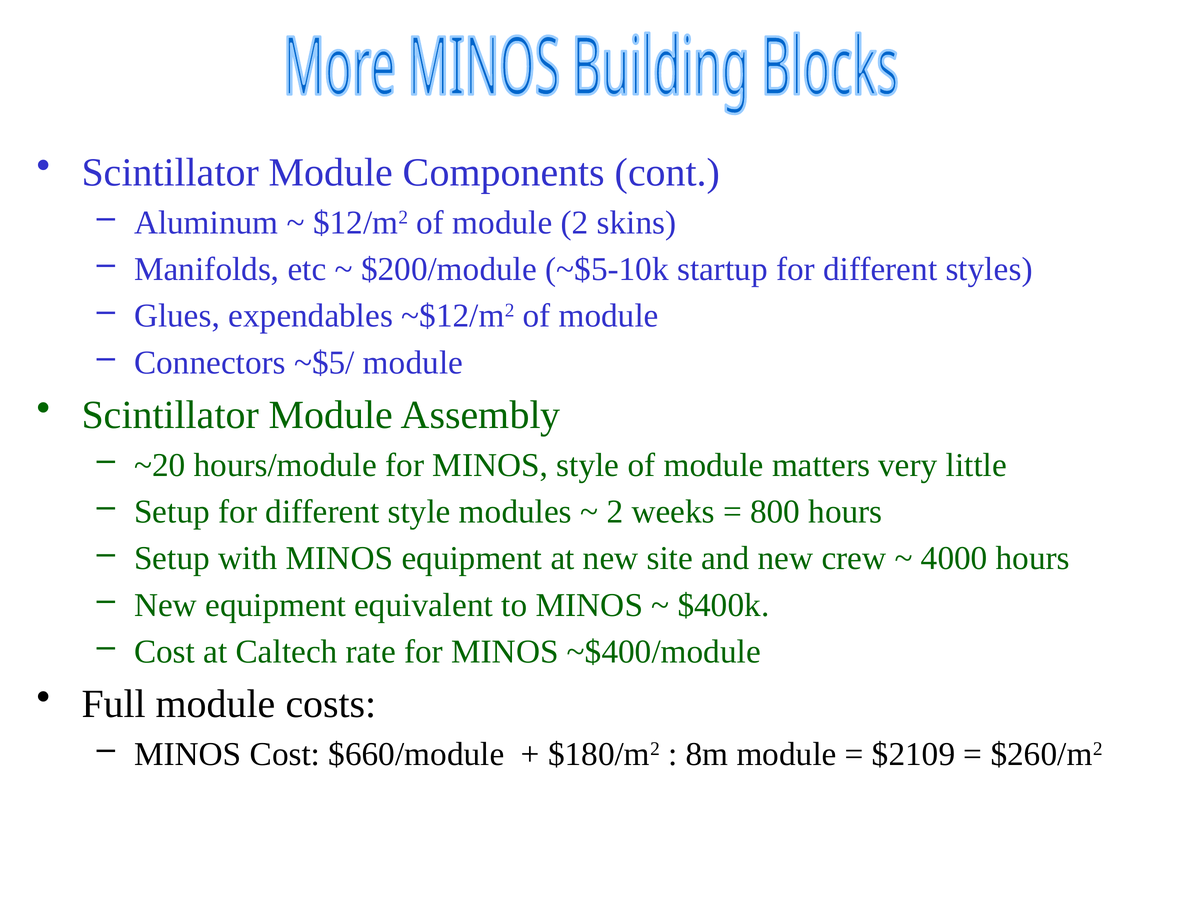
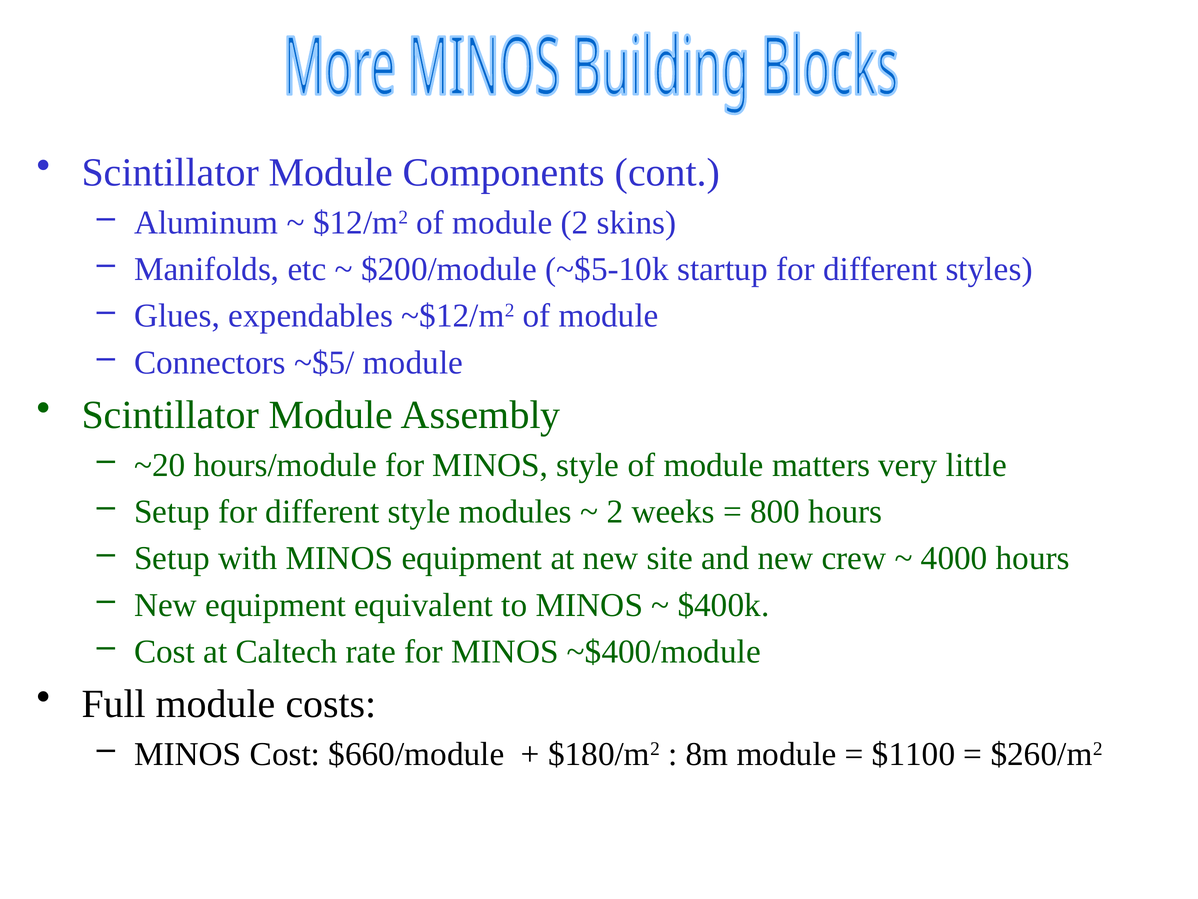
$2109: $2109 -> $1100
